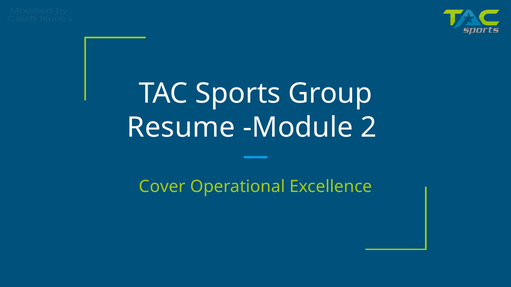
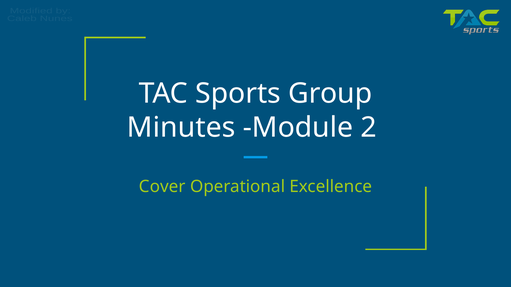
Resume: Resume -> Minutes
